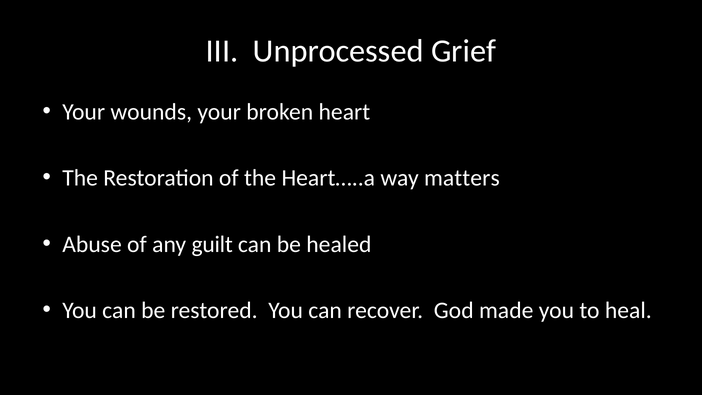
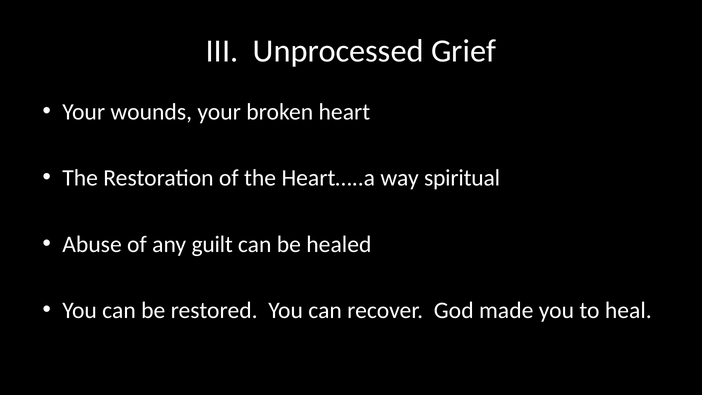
matters: matters -> spiritual
